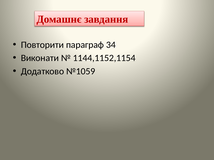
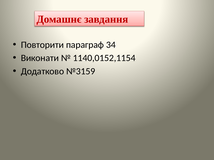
1144,1152,1154: 1144,1152,1154 -> 1140,0152,1154
№1059: №1059 -> №3159
